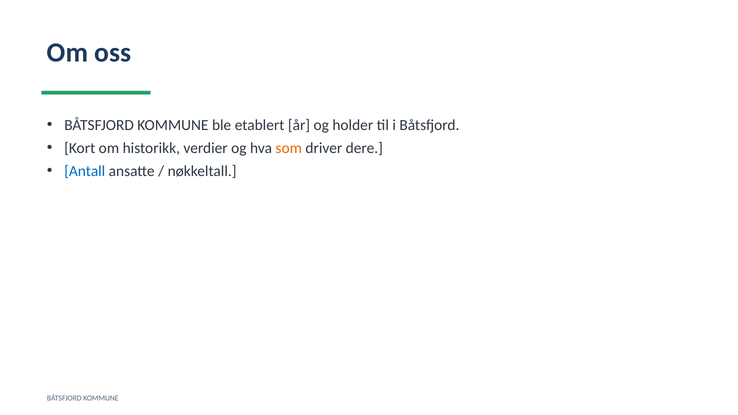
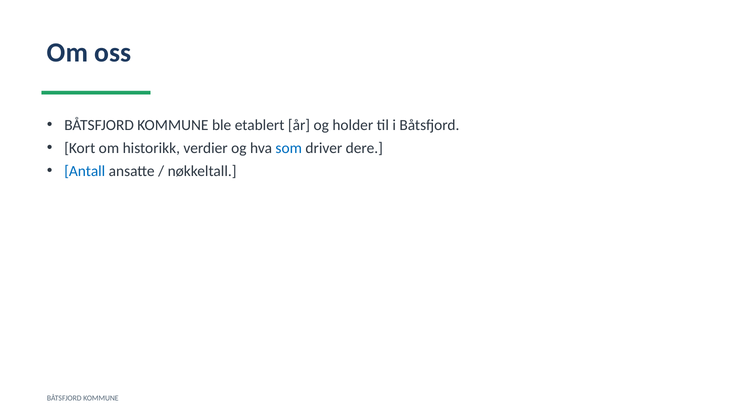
som colour: orange -> blue
